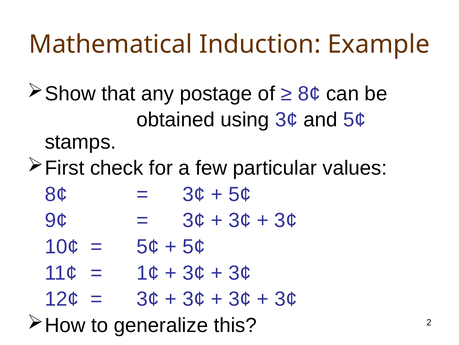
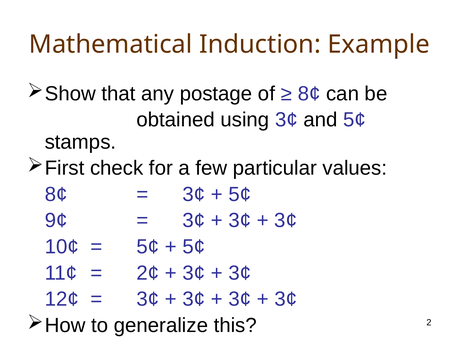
1¢: 1¢ -> 2¢
